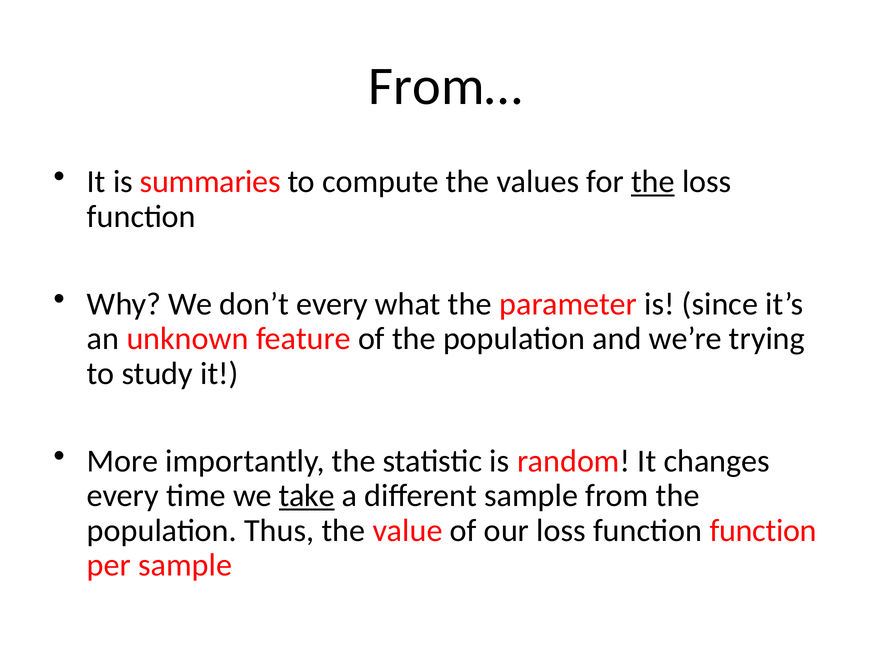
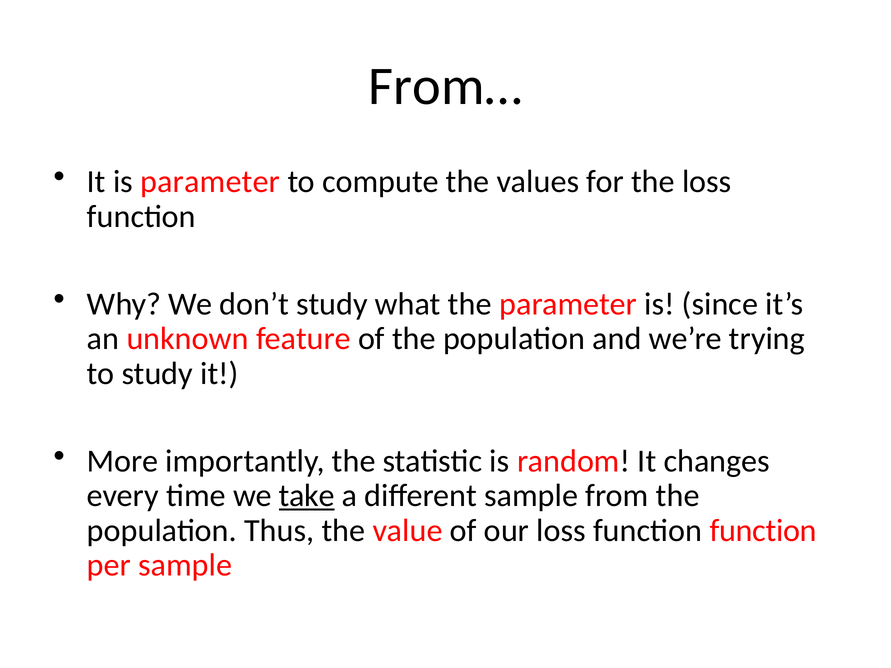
is summaries: summaries -> parameter
the at (653, 182) underline: present -> none
don’t every: every -> study
